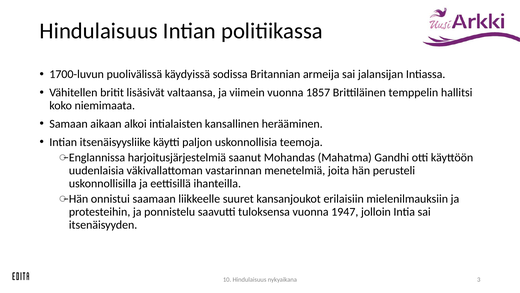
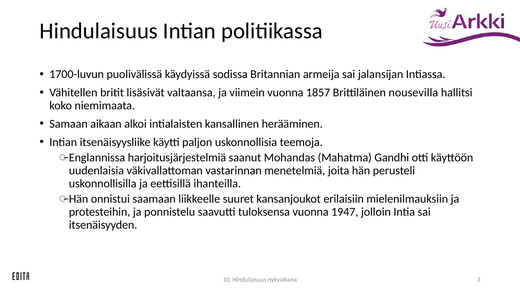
temppelin: temppelin -> nousevilla
